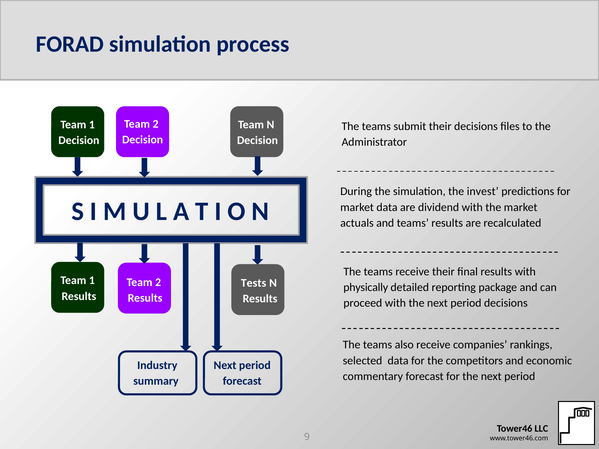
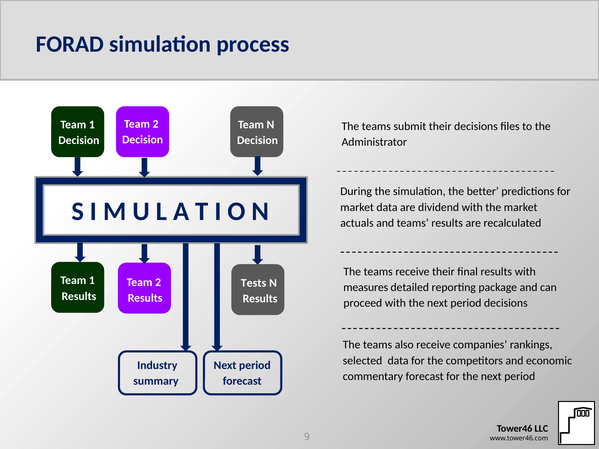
invest: invest -> better
physically: physically -> measures
